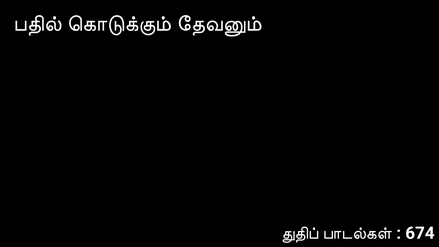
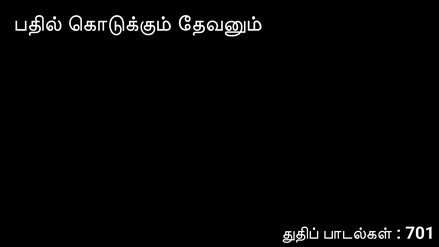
674: 674 -> 701
